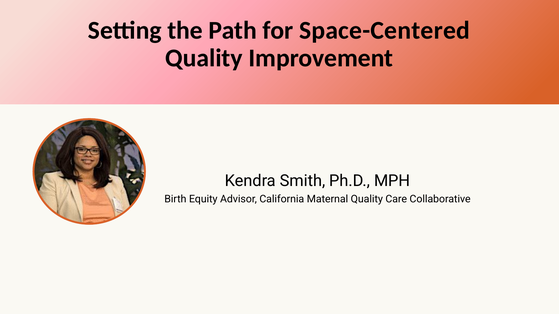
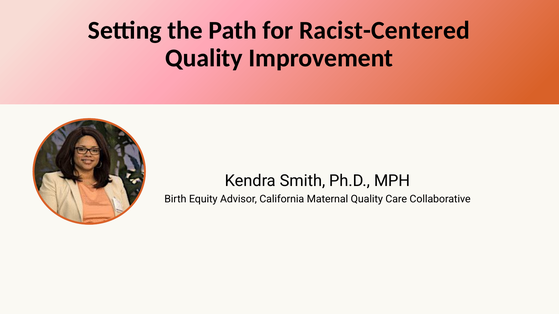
Space-Centered: Space-Centered -> Racist-Centered
